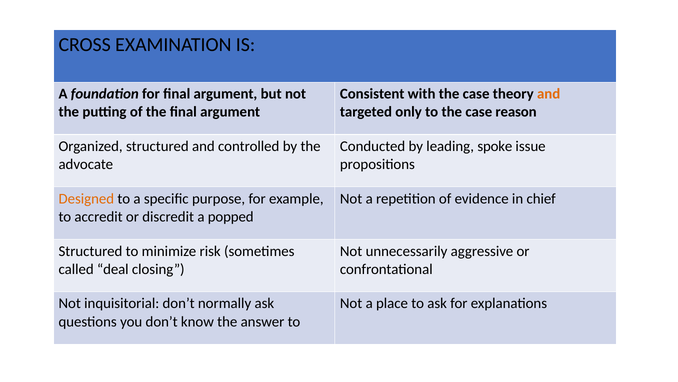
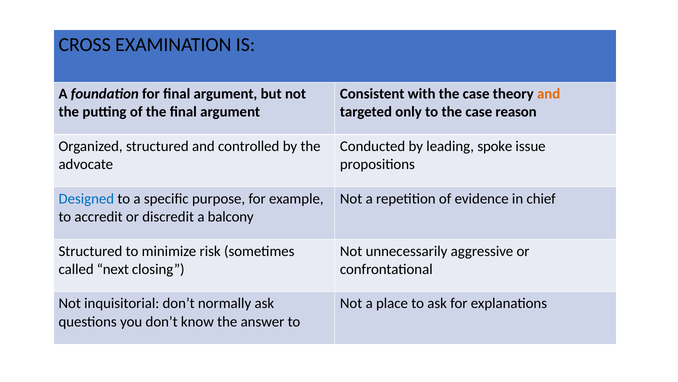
Designed colour: orange -> blue
popped: popped -> balcony
deal: deal -> next
